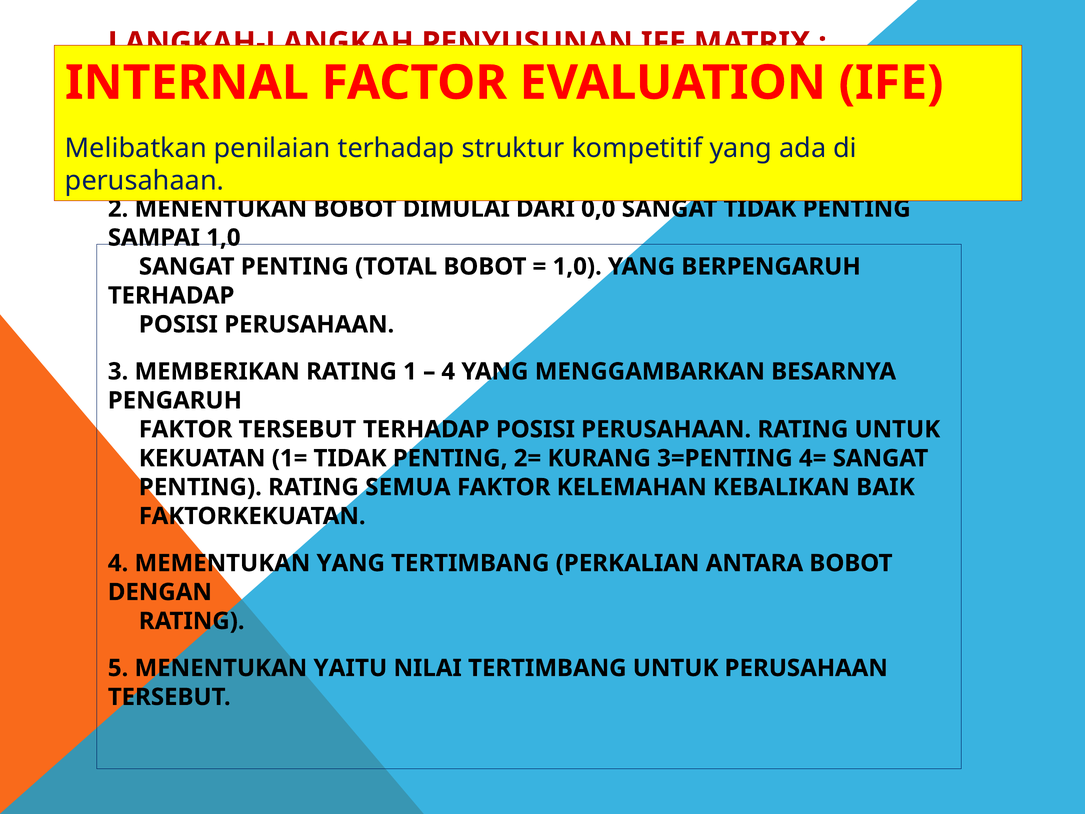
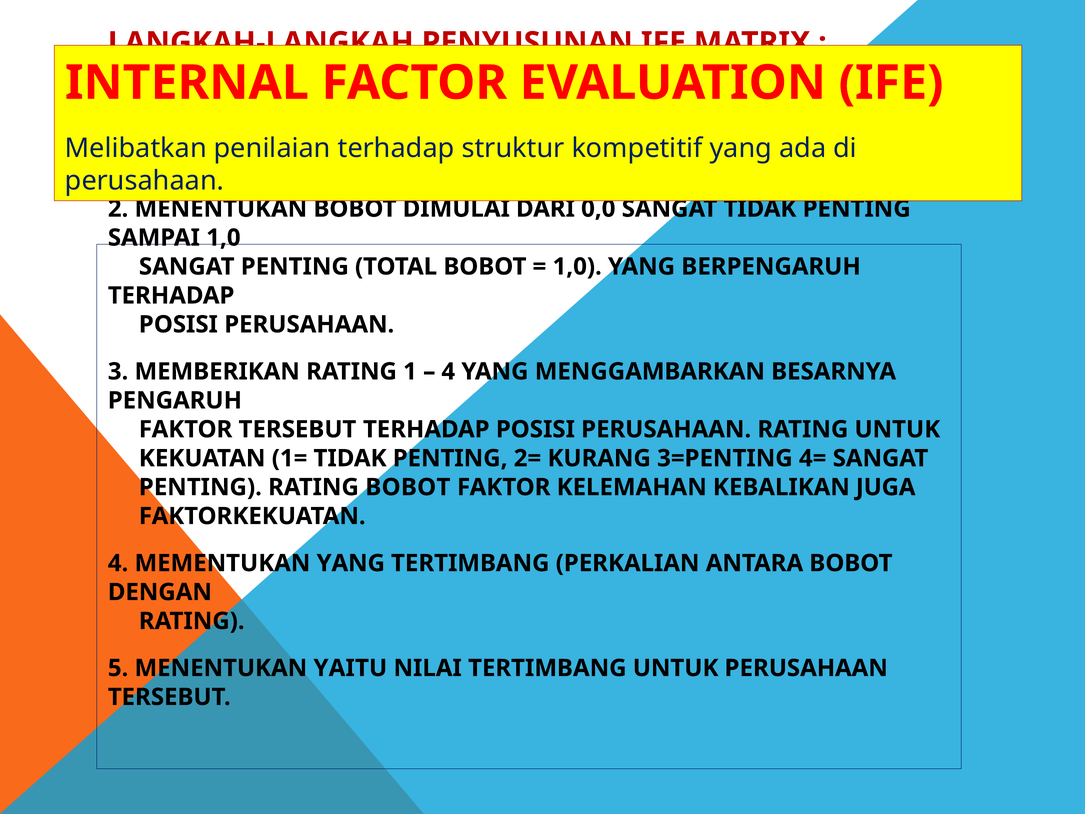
RATING SEMUA: SEMUA -> BOBOT
KEBALIKAN BAIK: BAIK -> JUGA
